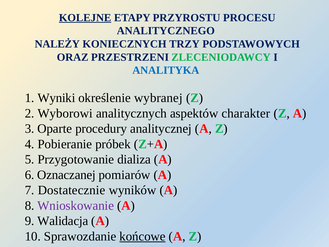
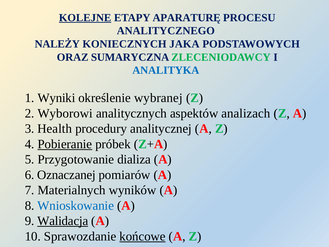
PRZYROSTU: PRZYROSTU -> APARATURĘ
TRZY: TRZY -> JAKA
PRZESTRZENI: PRZESTRZENI -> SUMARYCZNA
charakter: charakter -> analizach
Oparte: Oparte -> Health
Pobieranie underline: none -> present
Dostatecznie: Dostatecznie -> Materialnych
Wnioskowanie colour: purple -> blue
Walidacja underline: none -> present
